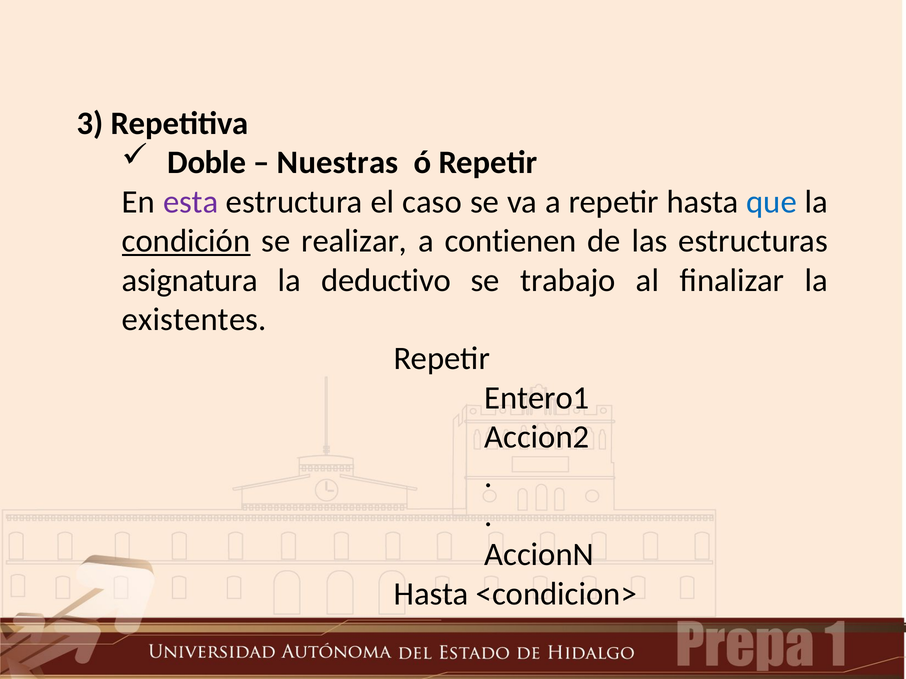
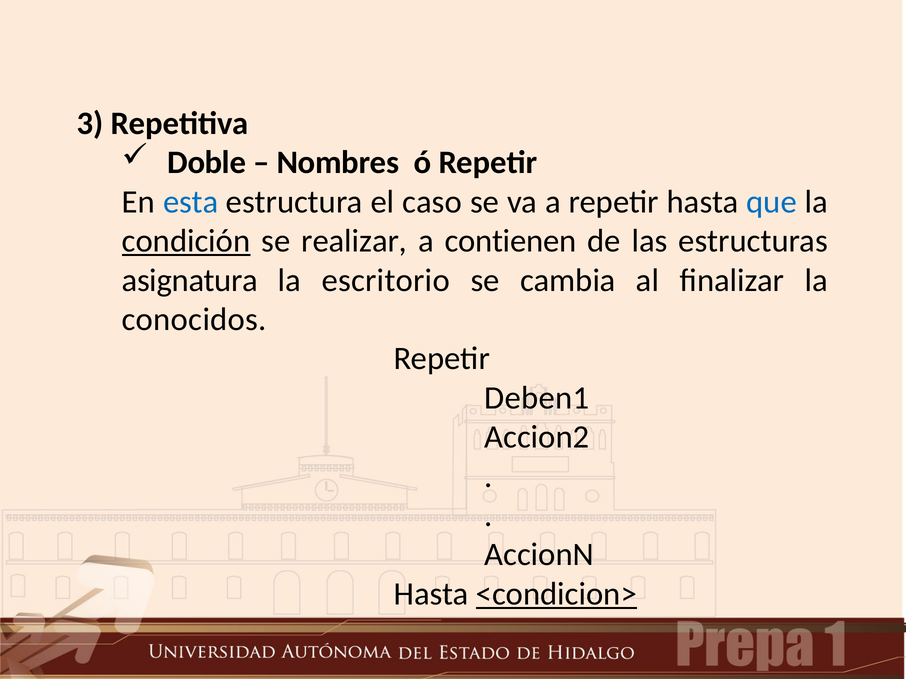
Nuestras: Nuestras -> Nombres
esta colour: purple -> blue
deductivo: deductivo -> escritorio
trabajo: trabajo -> cambia
existentes: existentes -> conocidos
Entero1: Entero1 -> Deben1
<condicion> underline: none -> present
